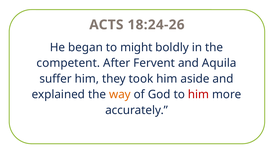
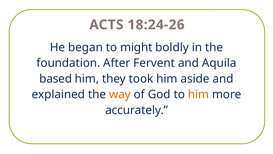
competent: competent -> foundation
suffer: suffer -> based
him at (198, 94) colour: red -> orange
